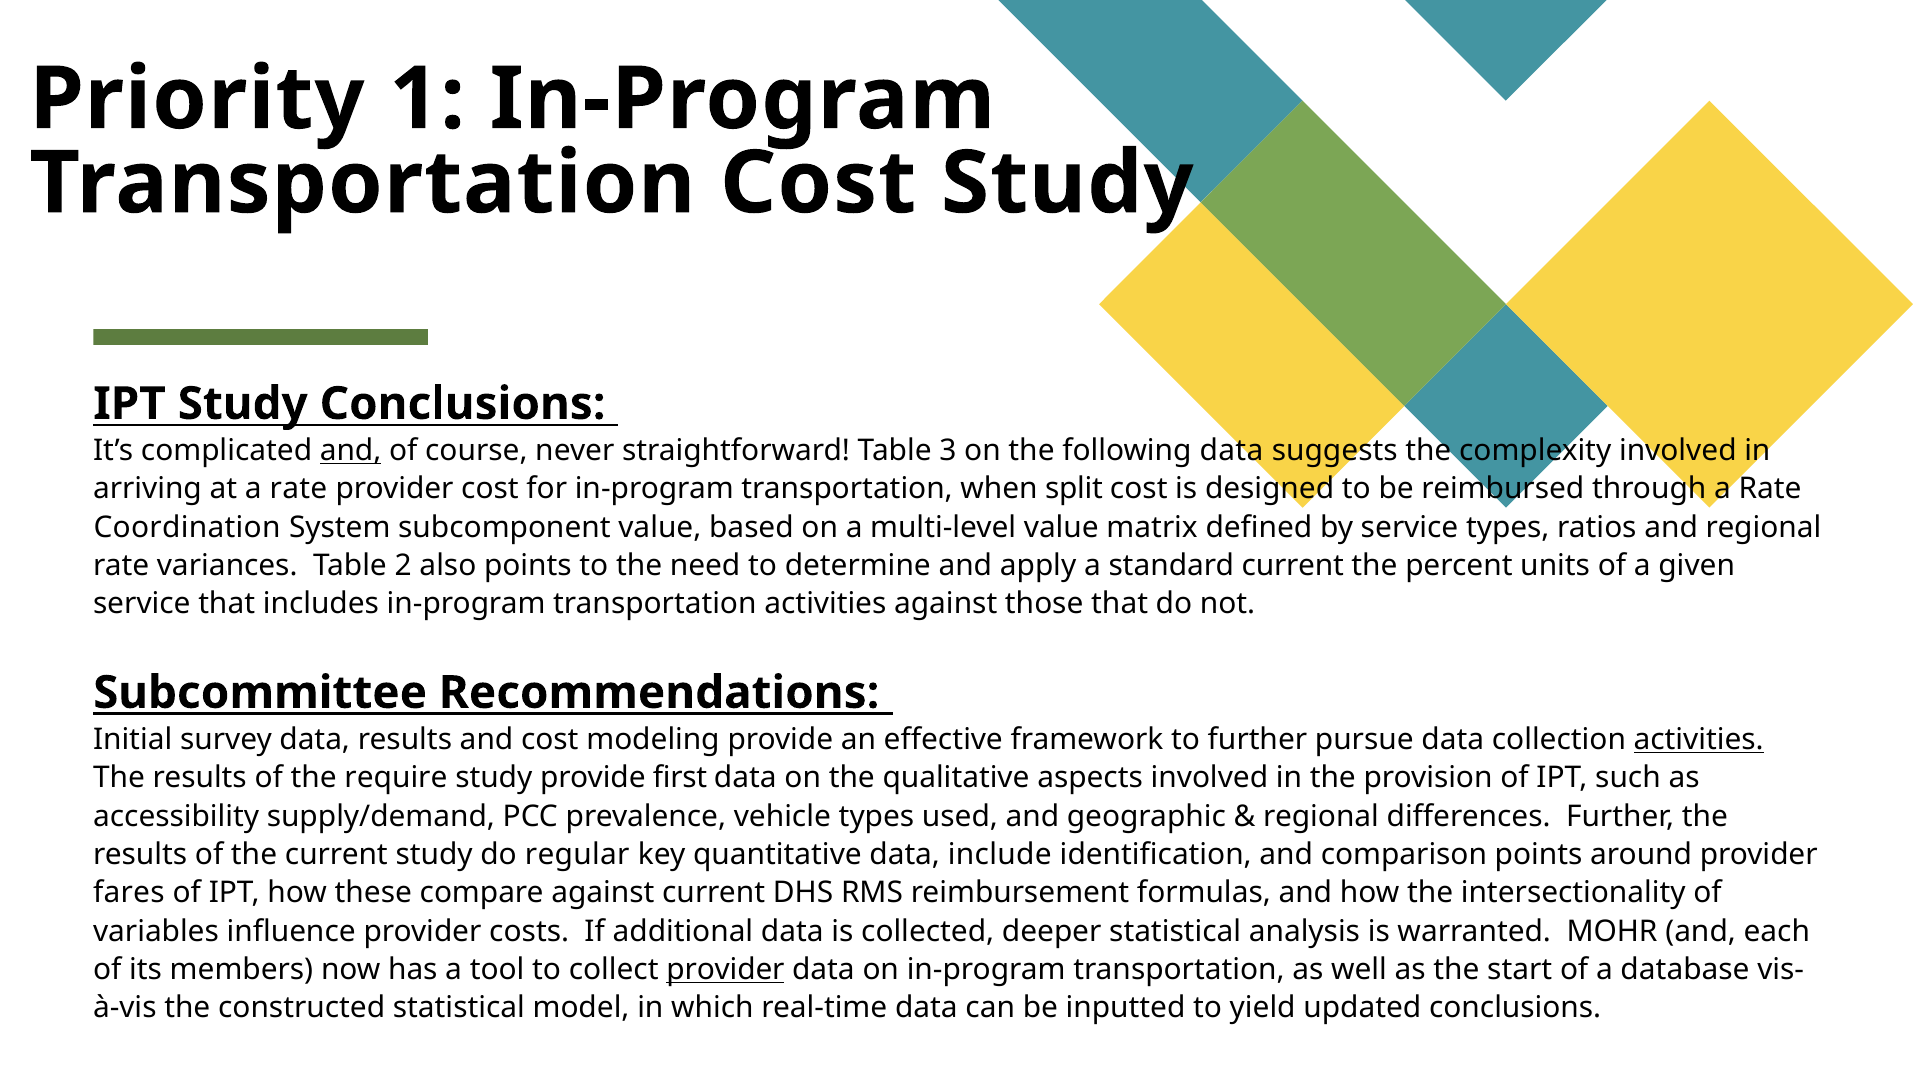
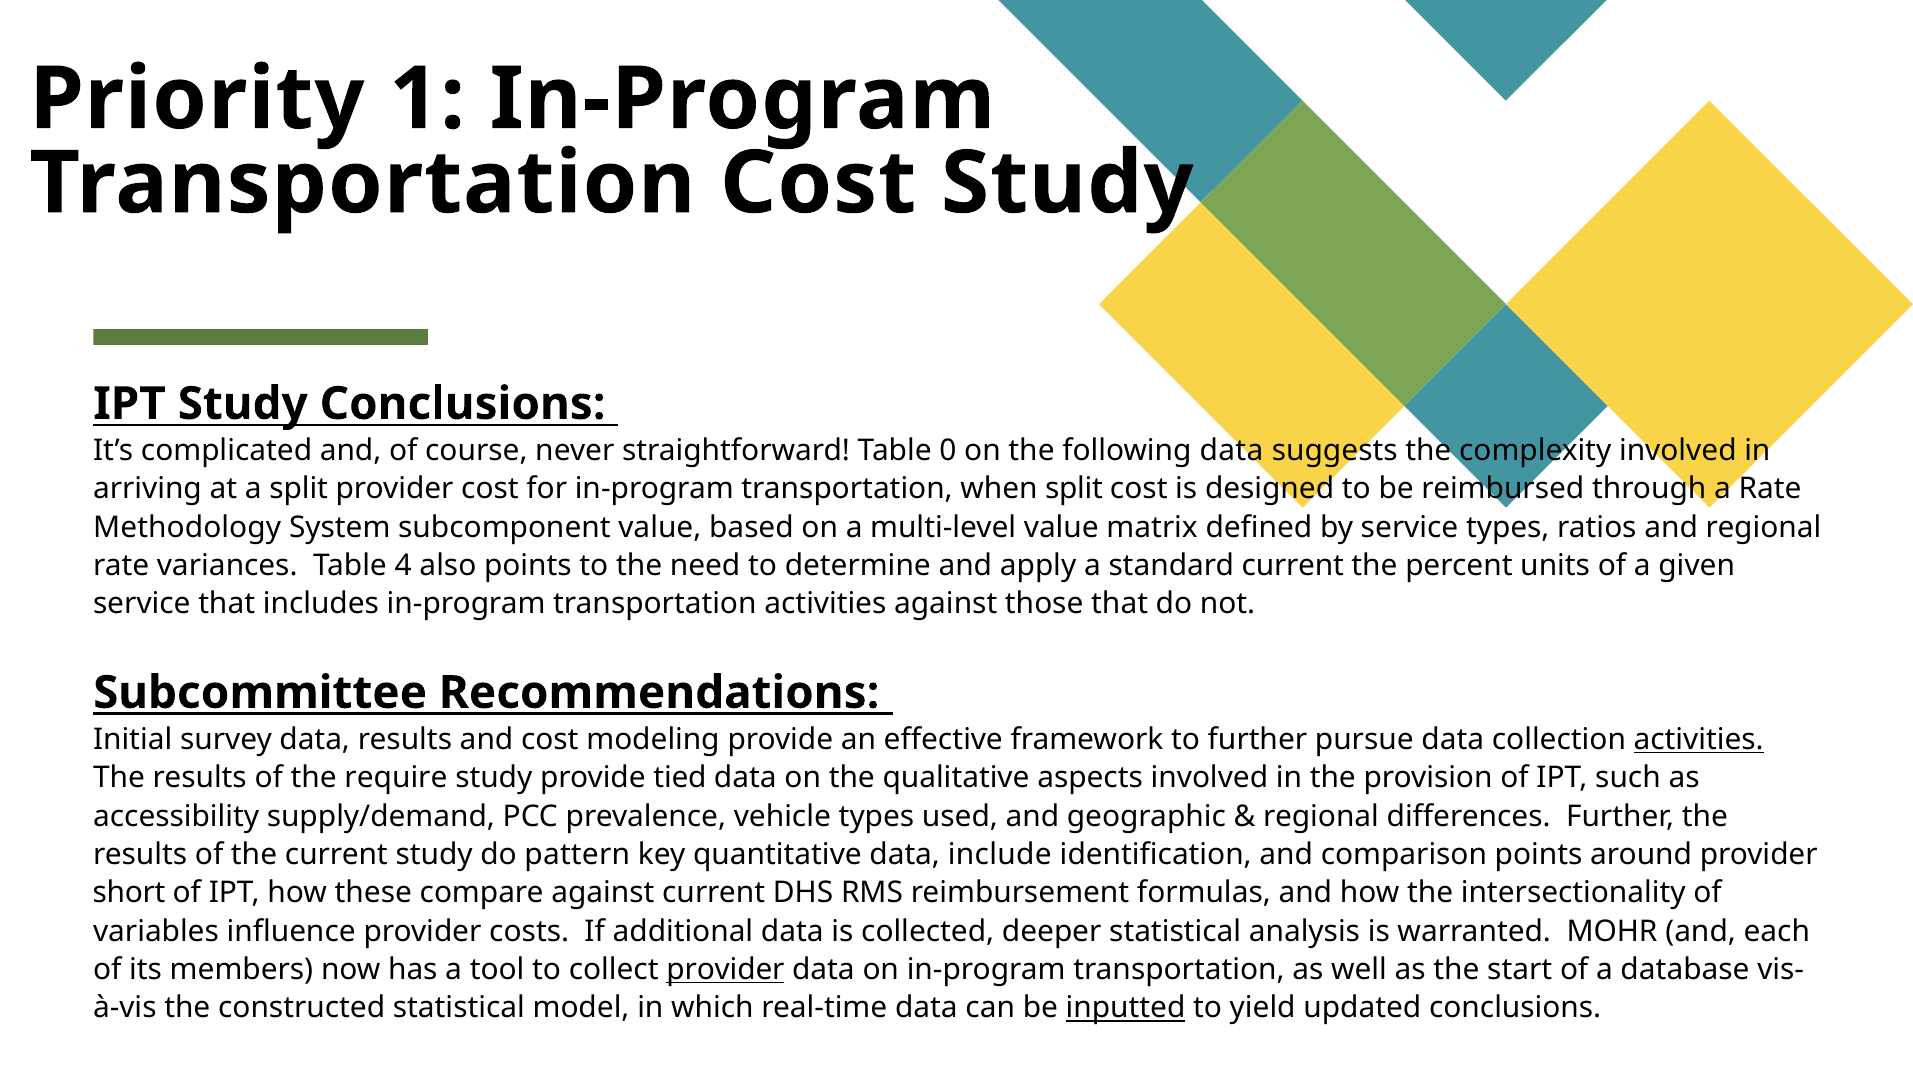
and at (351, 451) underline: present -> none
3: 3 -> 0
at a rate: rate -> split
Coordination: Coordination -> Methodology
2: 2 -> 4
first: first -> tied
regular: regular -> pattern
fares: fares -> short
inputted underline: none -> present
